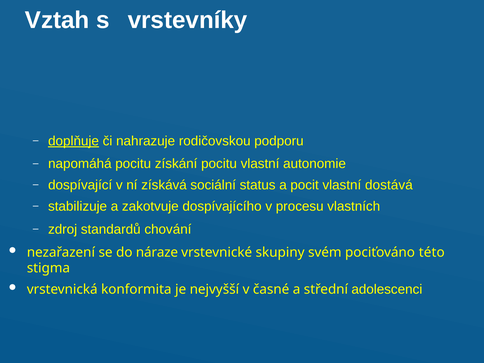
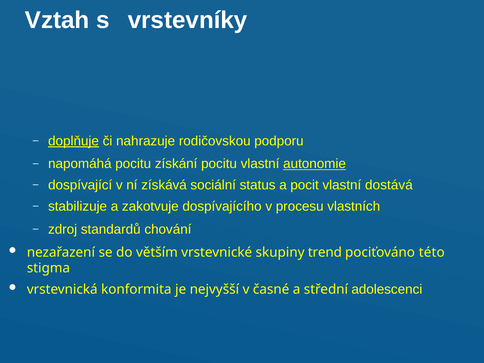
autonomie underline: none -> present
náraze: náraze -> větším
svém: svém -> trend
